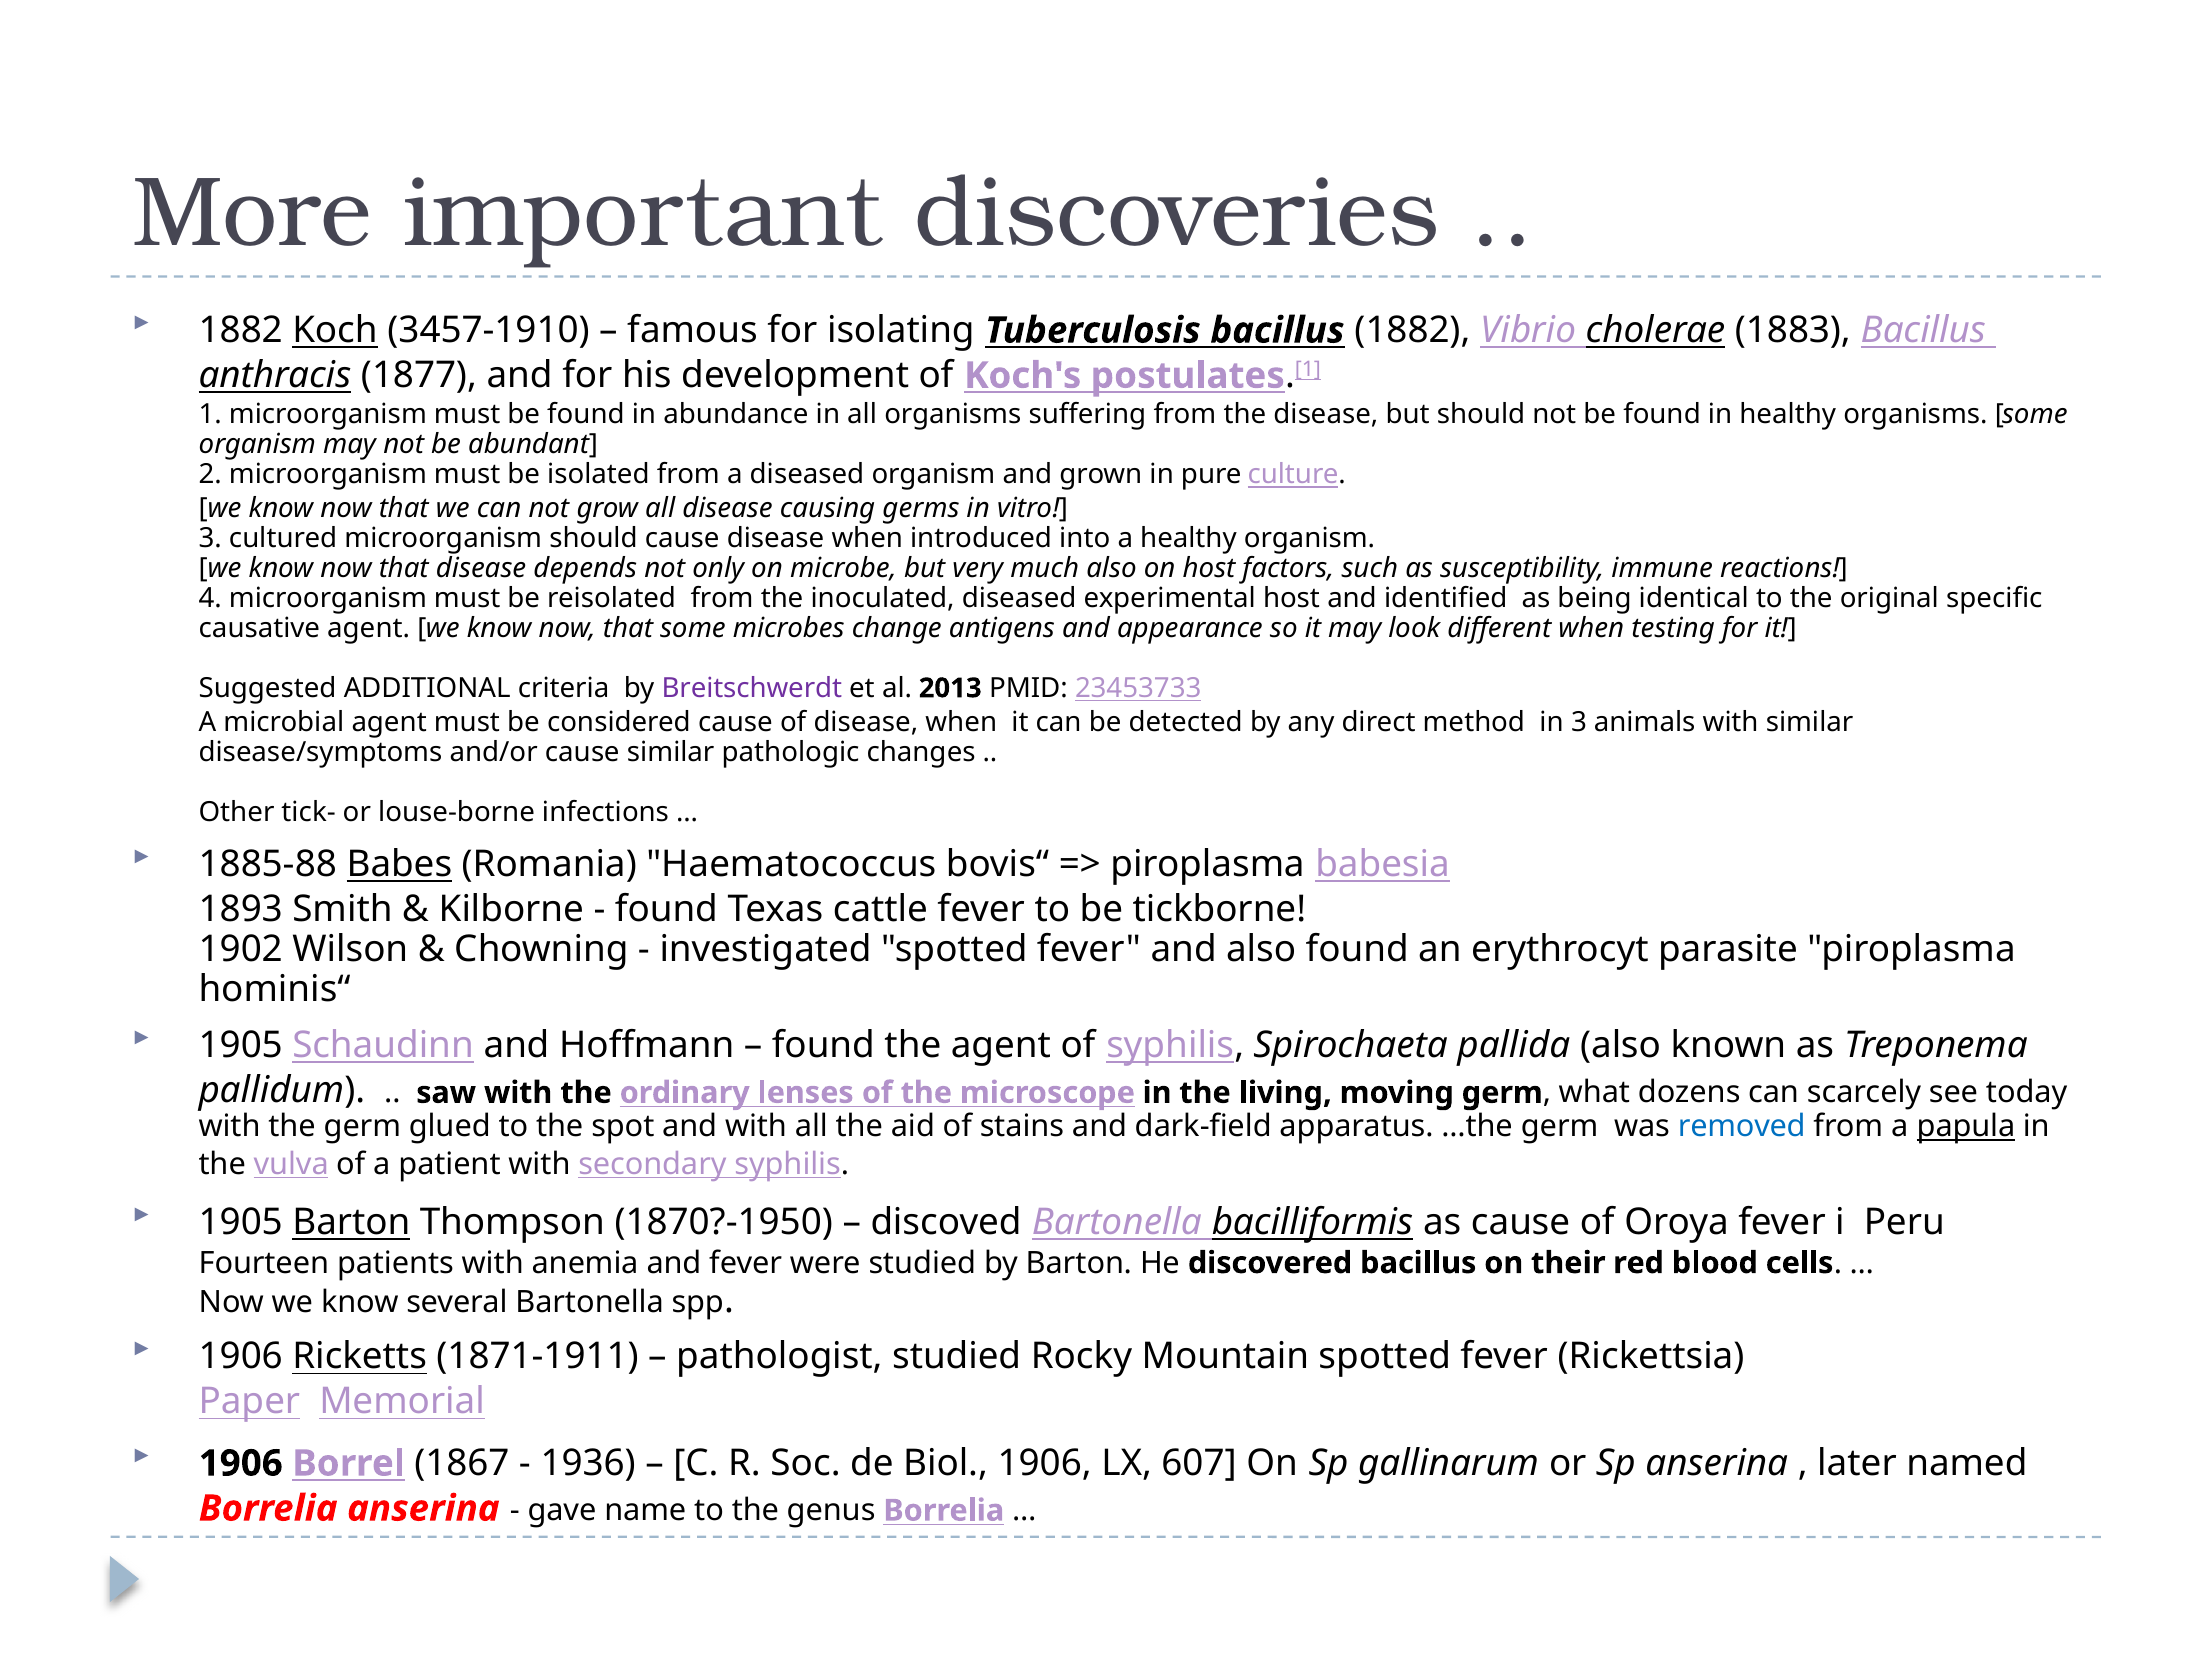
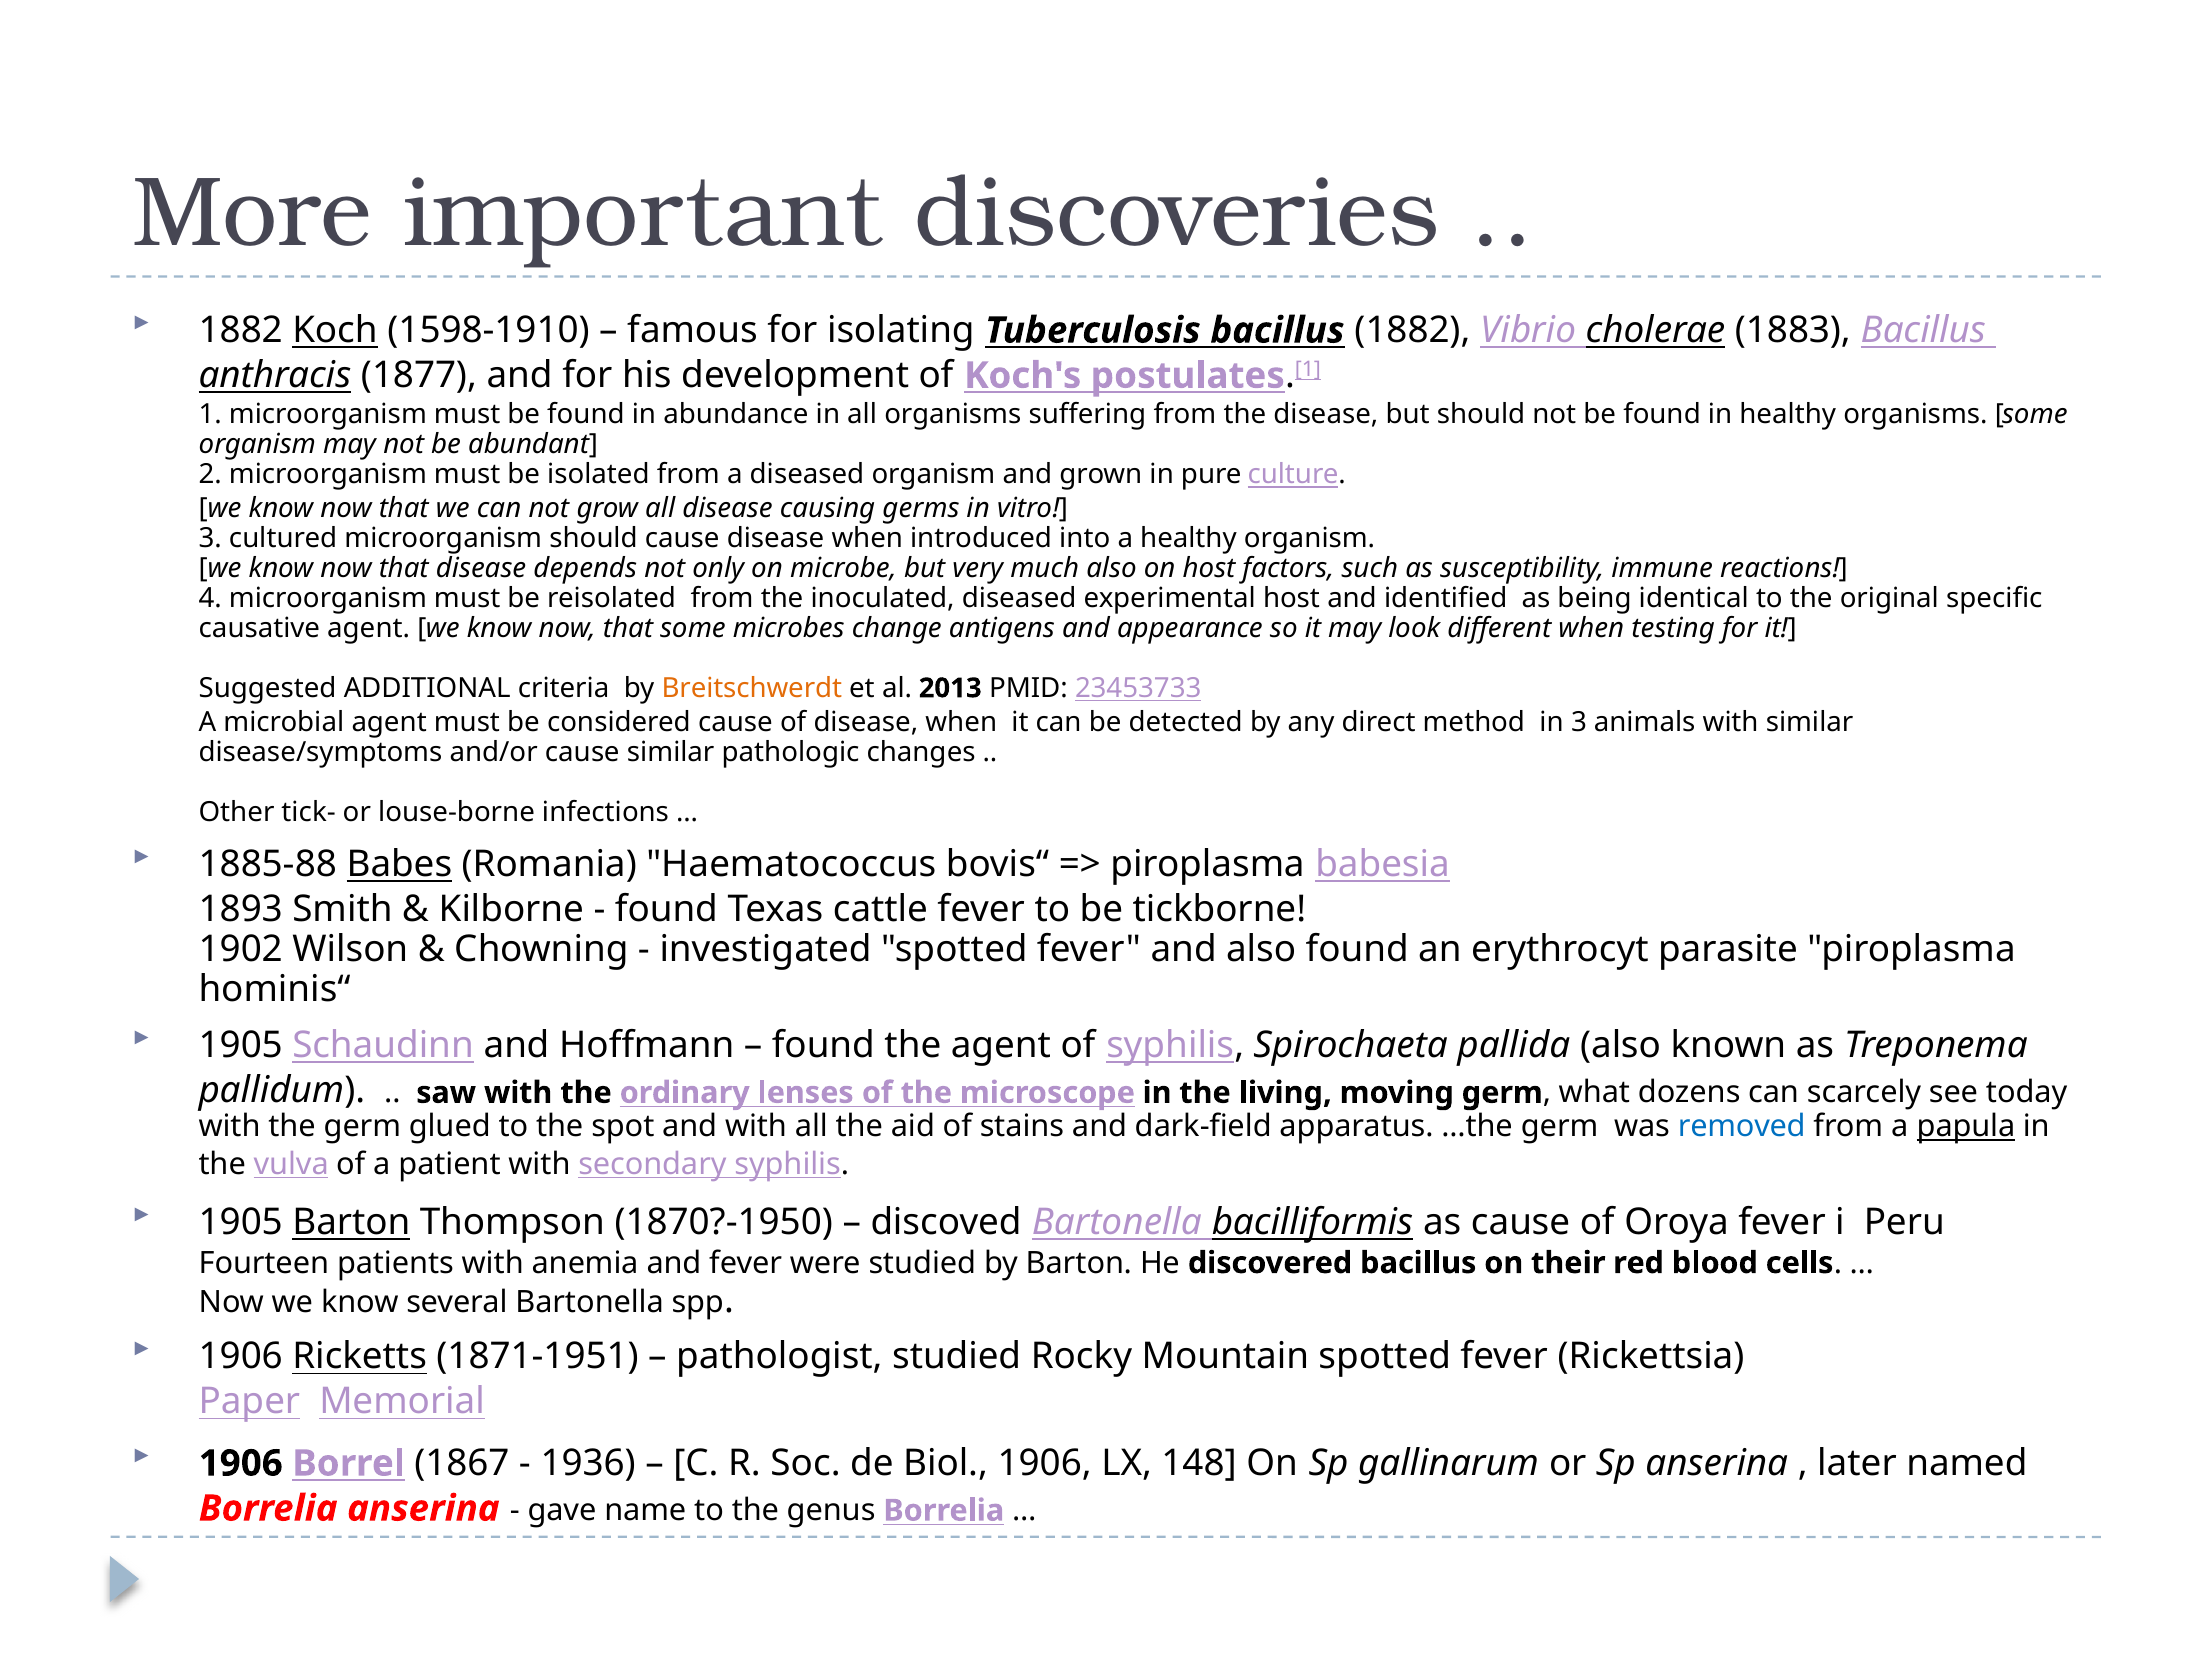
3457-1910: 3457-1910 -> 1598-1910
Breitschwerdt colour: purple -> orange
1871-1911: 1871-1911 -> 1871-1951
607: 607 -> 148
